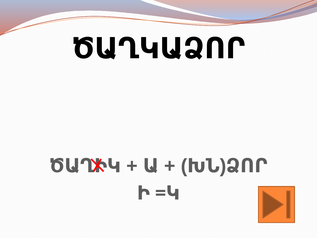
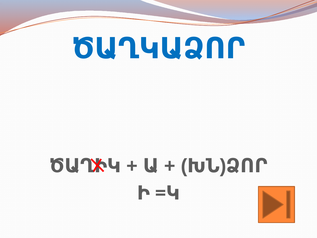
ԾԱՂԿԱՁՈՐ colour: black -> blue
